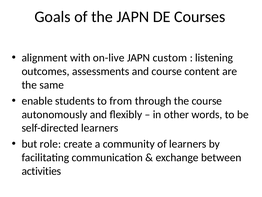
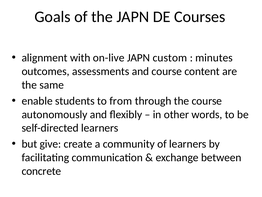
listening: listening -> minutes
role: role -> give
activities: activities -> concrete
